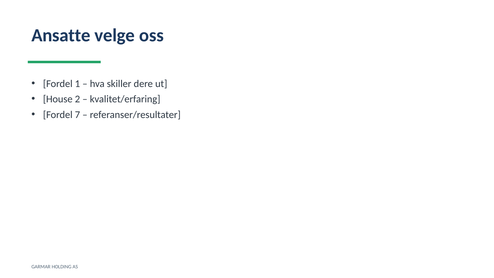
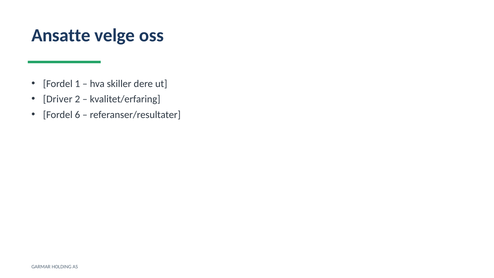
House: House -> Driver
7: 7 -> 6
